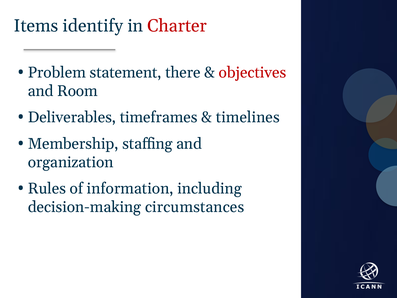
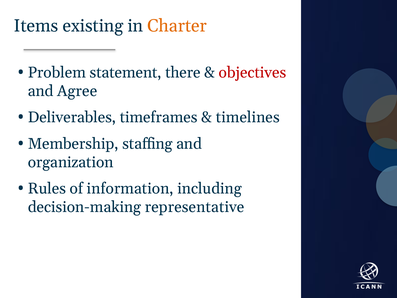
identify: identify -> existing
Charter colour: red -> orange
Room: Room -> Agree
circumstances: circumstances -> representative
